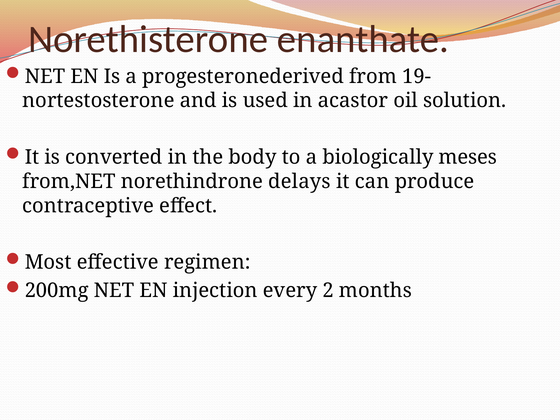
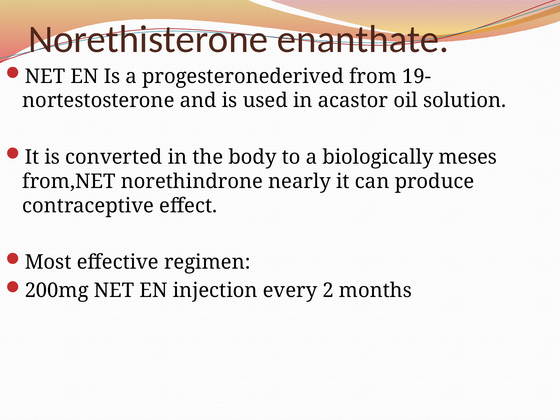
delays: delays -> nearly
